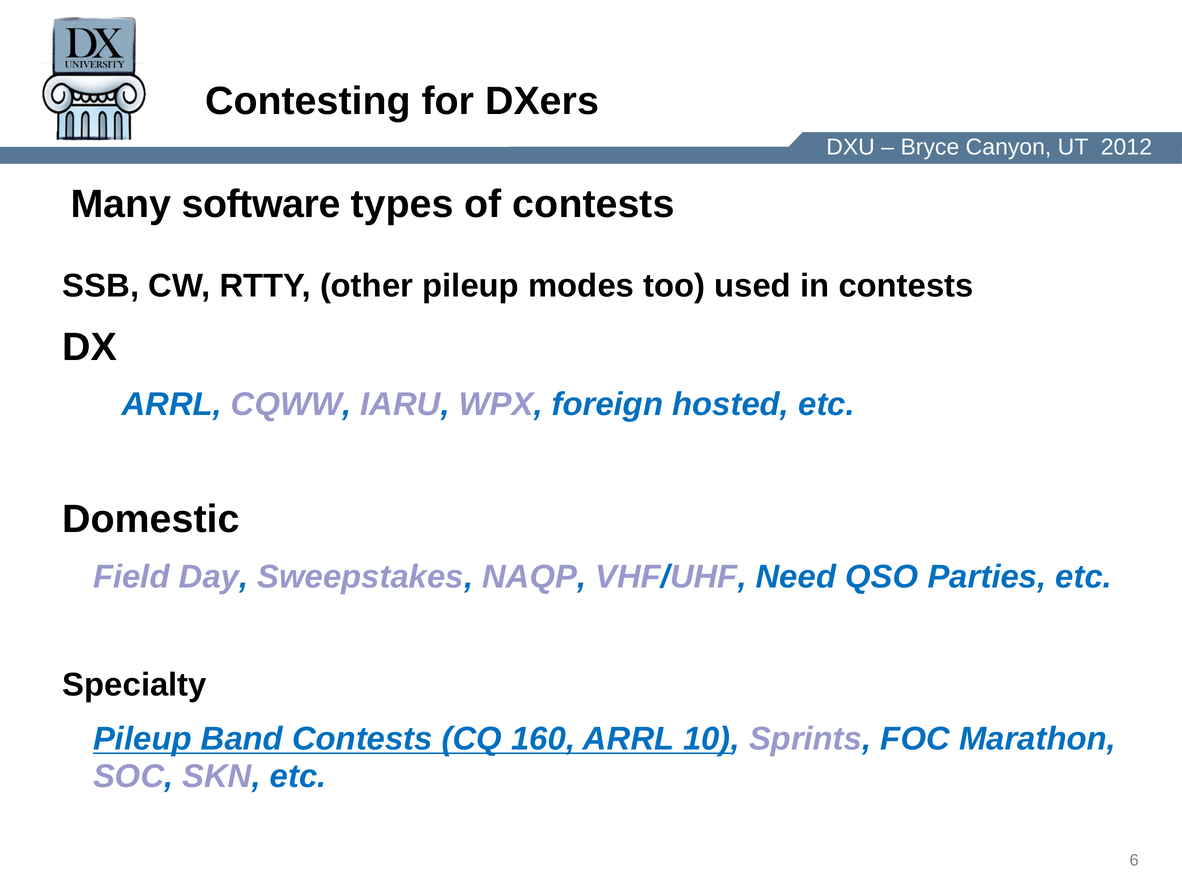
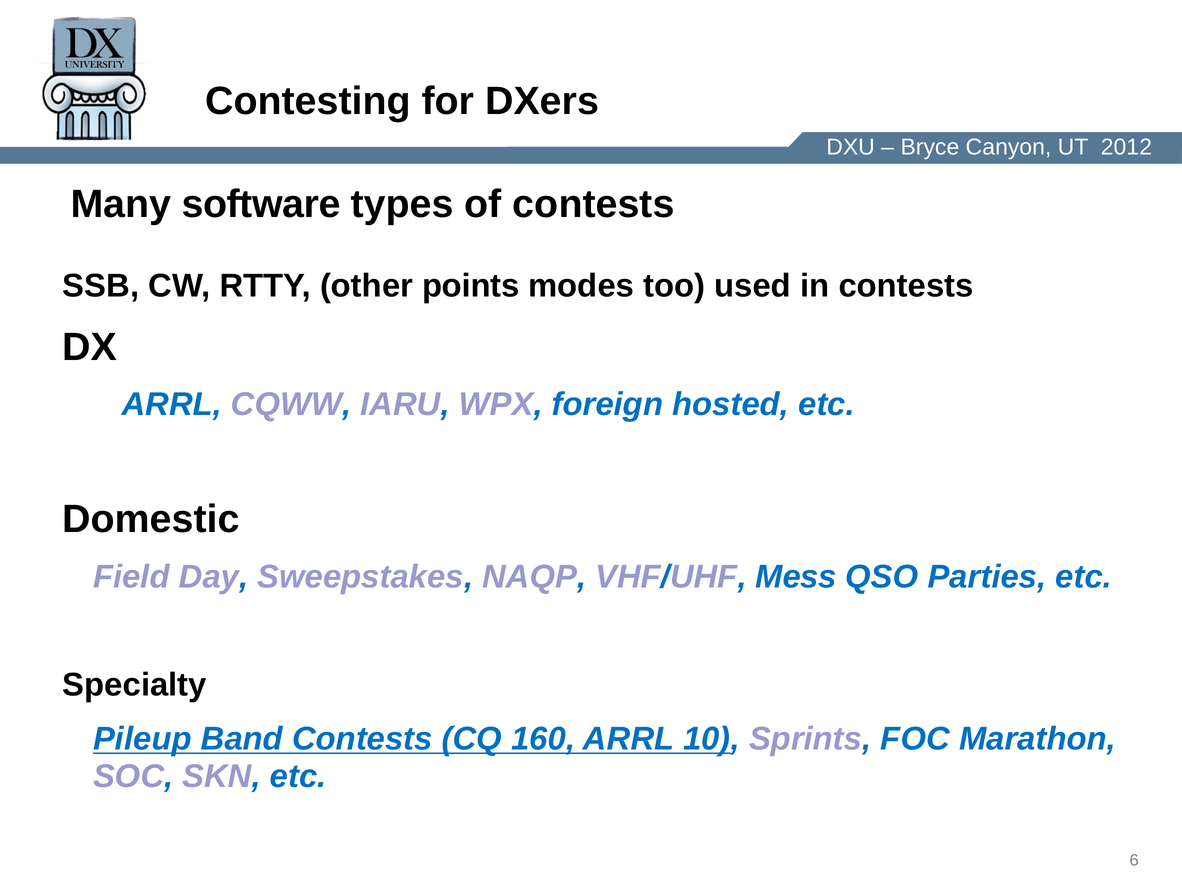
other pileup: pileup -> points
Need: Need -> Mess
